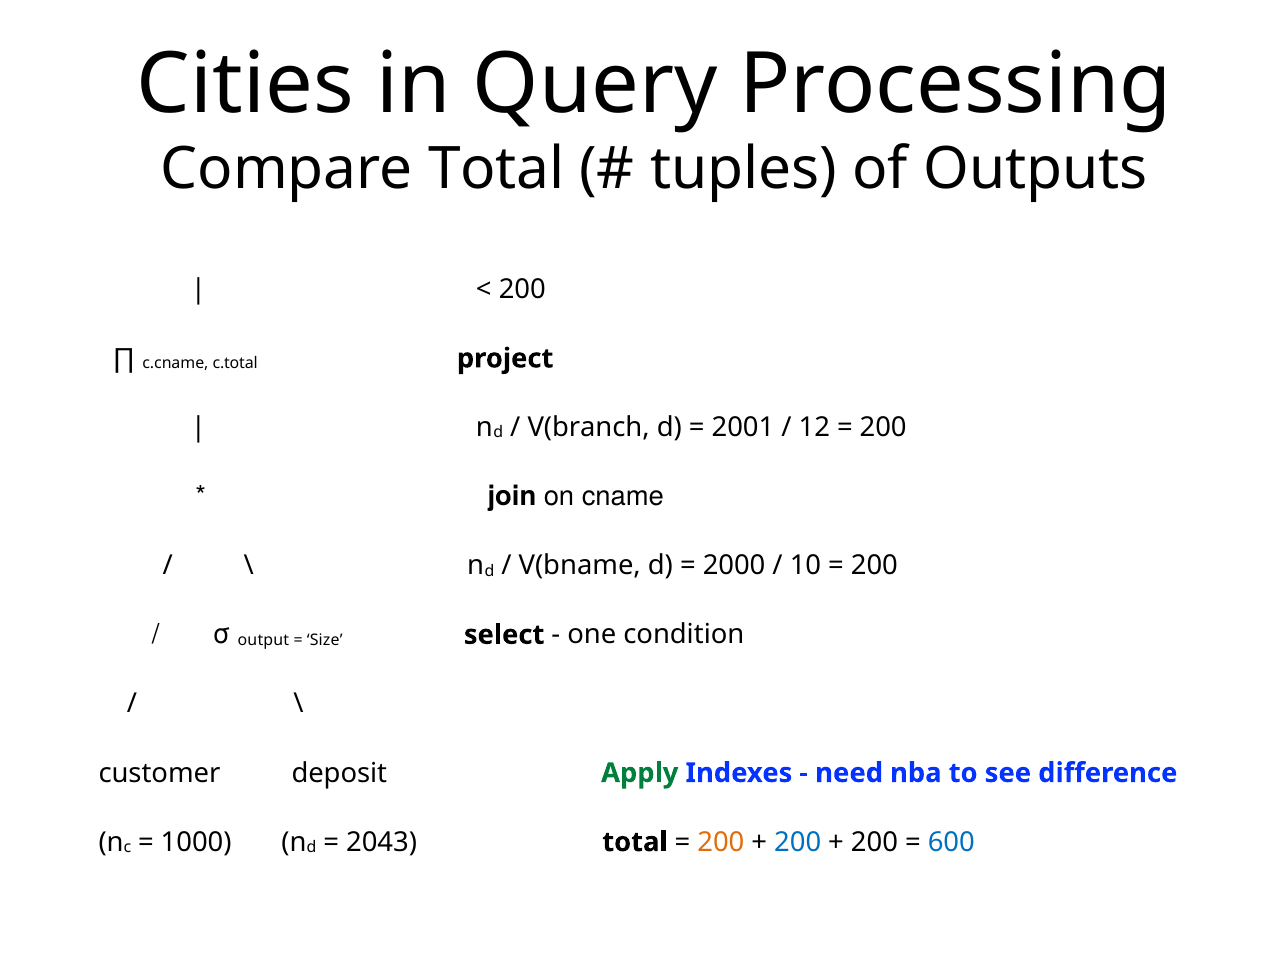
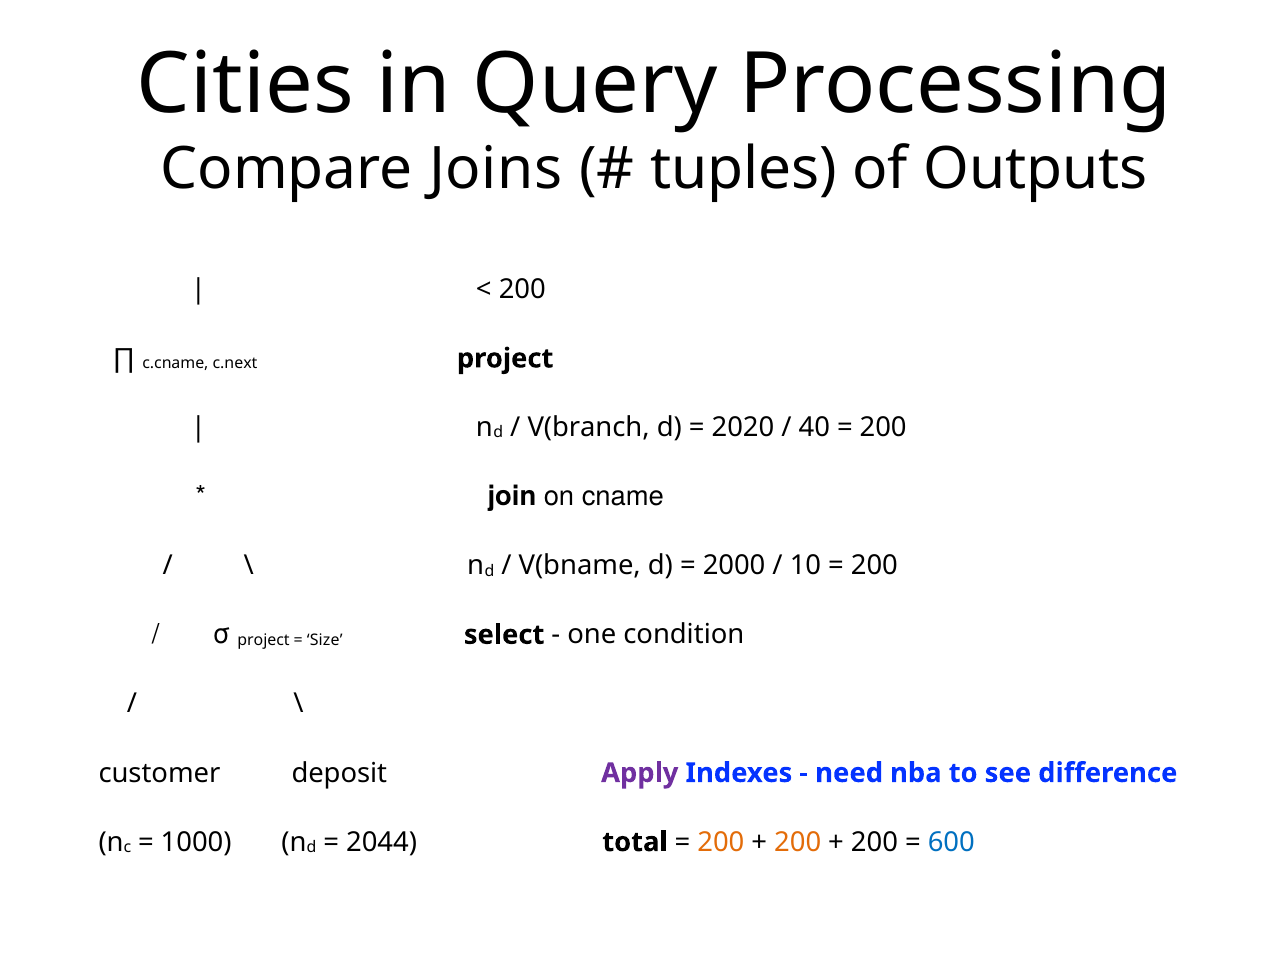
Compare Total: Total -> Joins
c.total: c.total -> c.next
2001: 2001 -> 2020
12: 12 -> 40
σ output: output -> project
Apply colour: green -> purple
2043: 2043 -> 2044
200 at (798, 842) colour: blue -> orange
